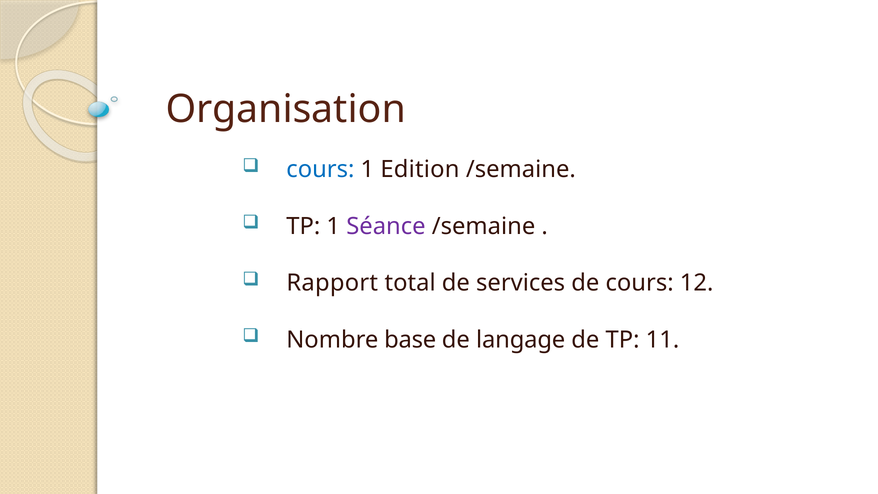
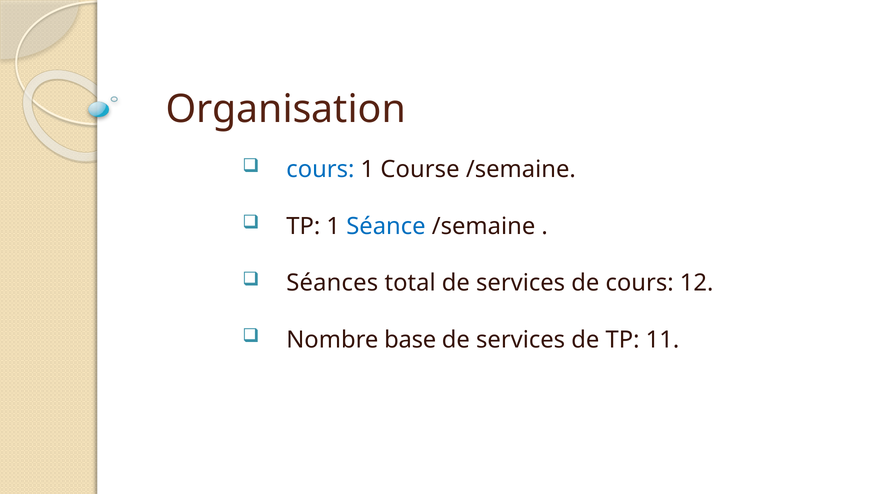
Edition: Edition -> Course
Séance colour: purple -> blue
Rapport: Rapport -> Séances
langage at (521, 340): langage -> services
